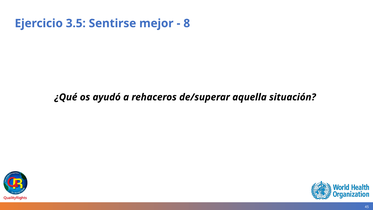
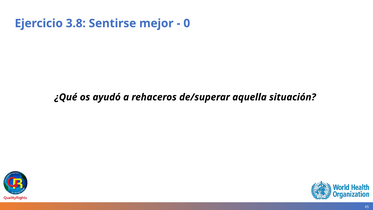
3.5: 3.5 -> 3.8
8: 8 -> 0
